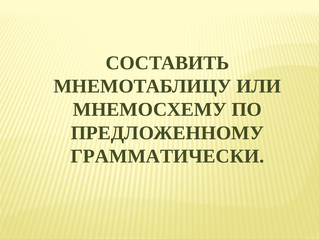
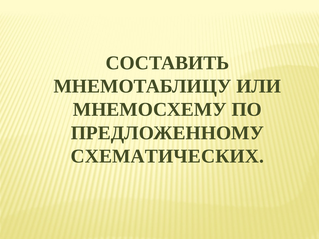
ГРАММАТИЧЕСКИ: ГРАММАТИЧЕСКИ -> СХЕМАТИЧЕСКИХ
